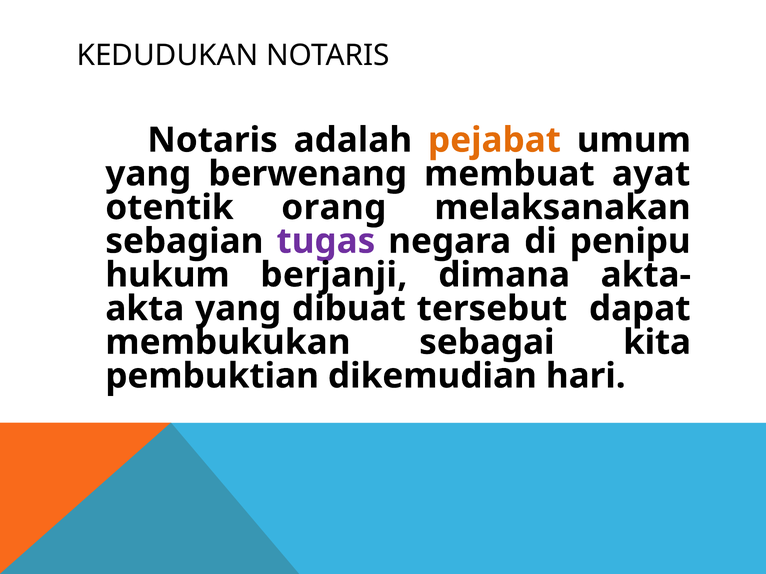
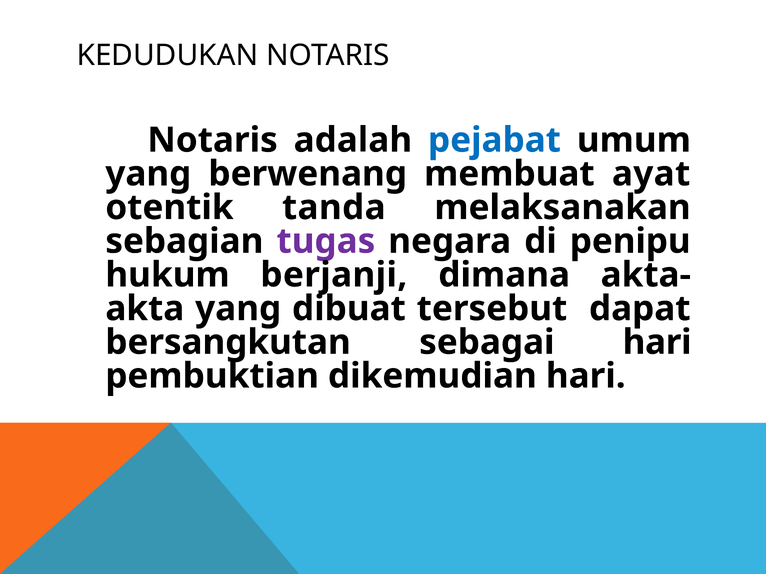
pejabat colour: orange -> blue
orang: orang -> tanda
membukukan: membukukan -> bersangkutan
sebagai kita: kita -> hari
